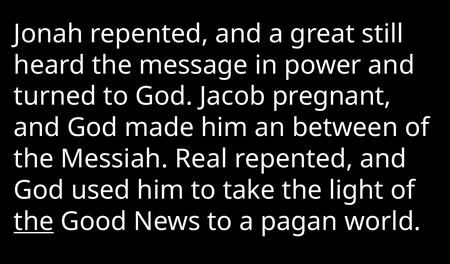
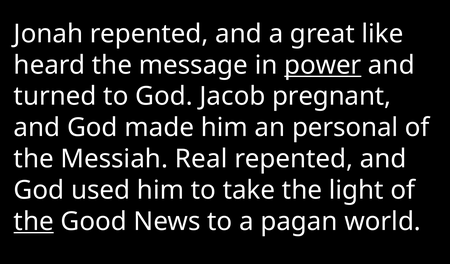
still: still -> like
power underline: none -> present
between: between -> personal
